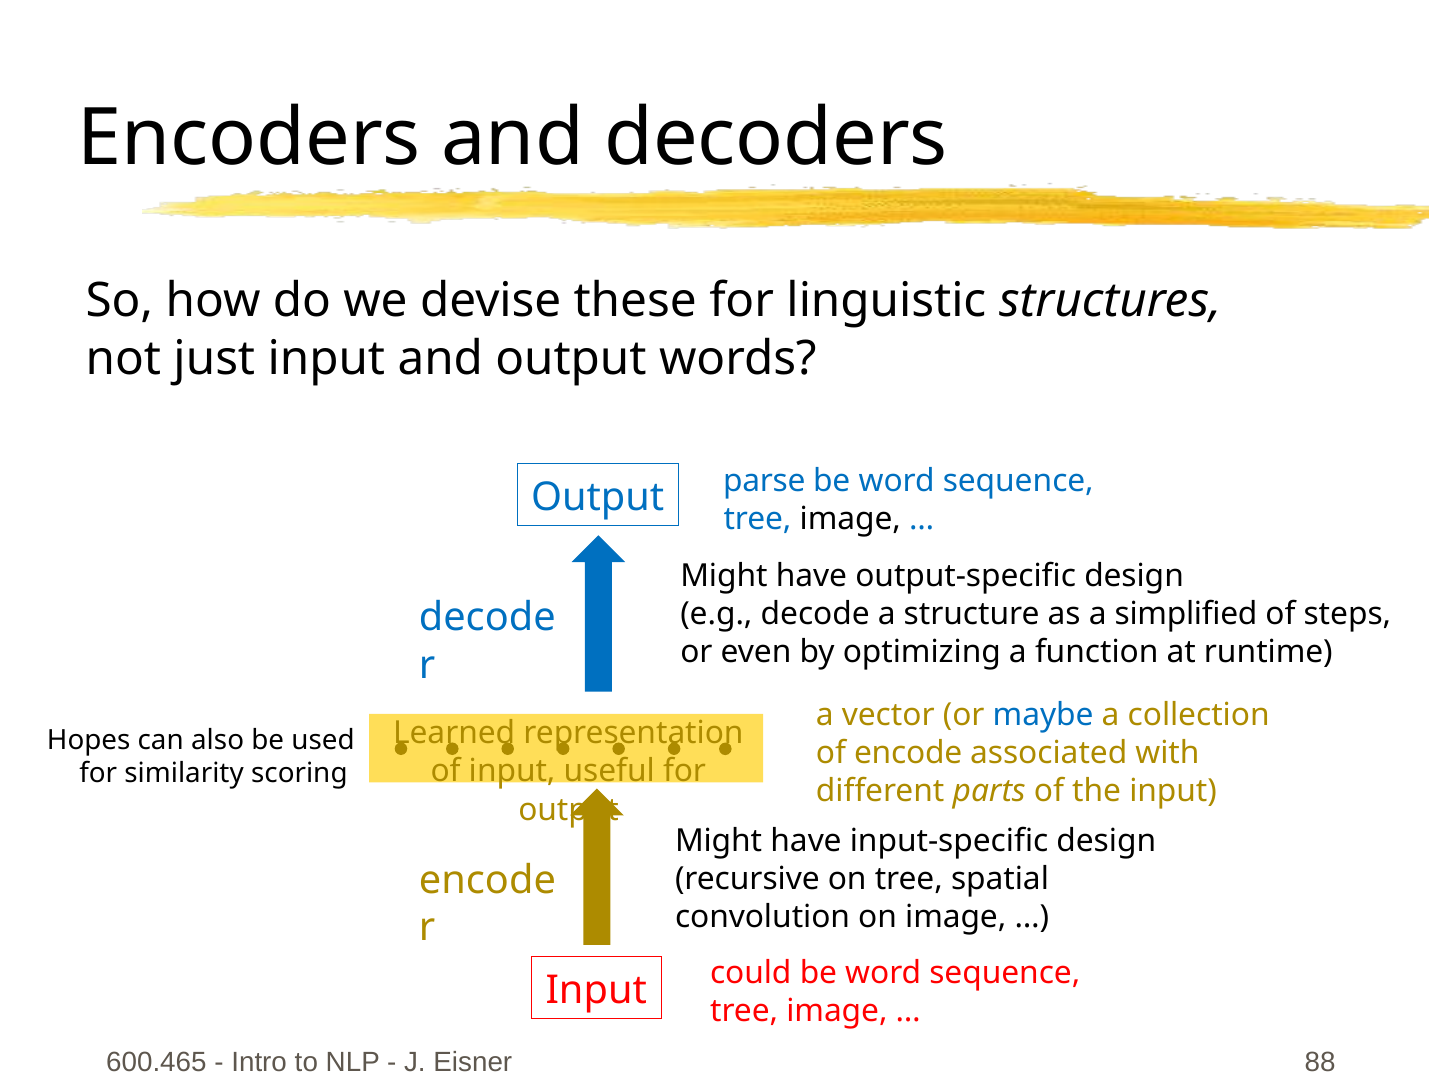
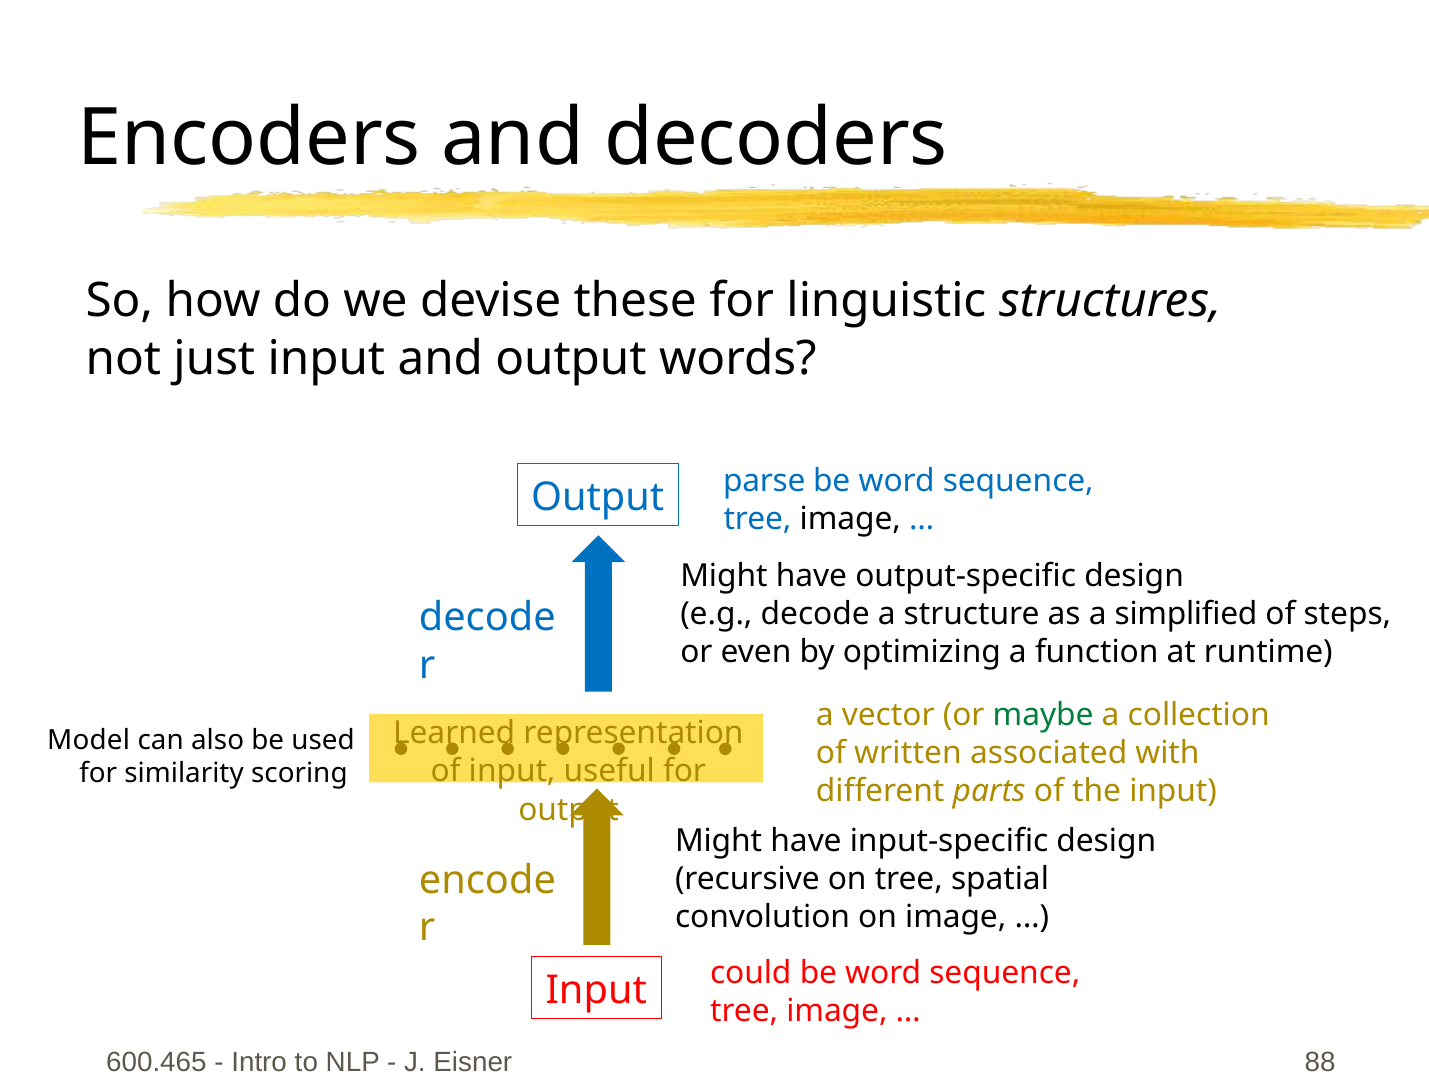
maybe colour: blue -> green
Hopes: Hopes -> Model
of encode: encode -> written
